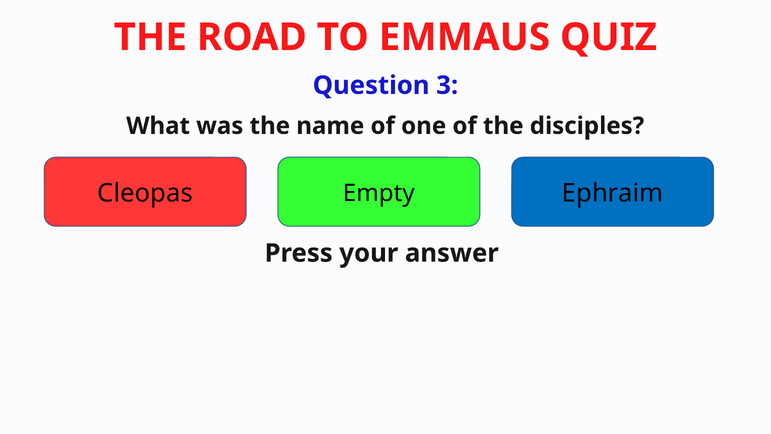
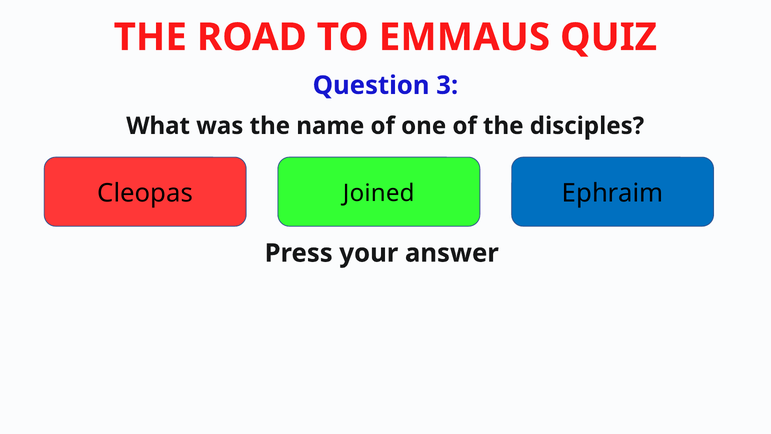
Empty: Empty -> Joined
